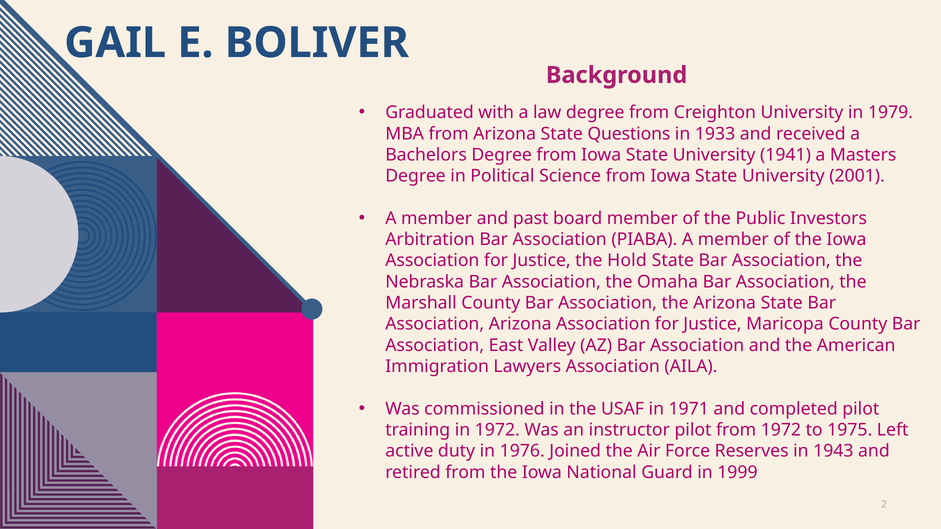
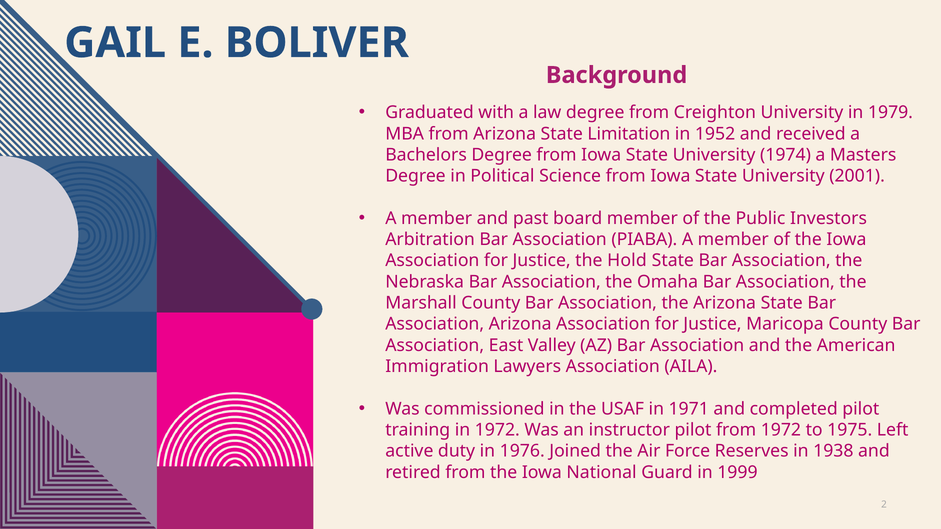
Questions: Questions -> Limitation
1933: 1933 -> 1952
1941: 1941 -> 1974
1943: 1943 -> 1938
